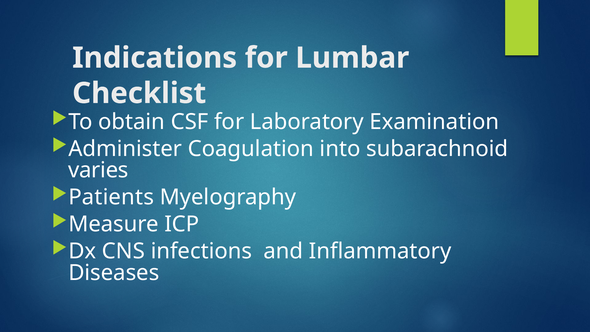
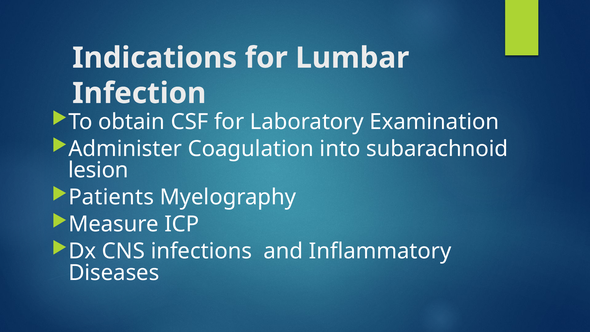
Checklist: Checklist -> Infection
varies: varies -> lesion
